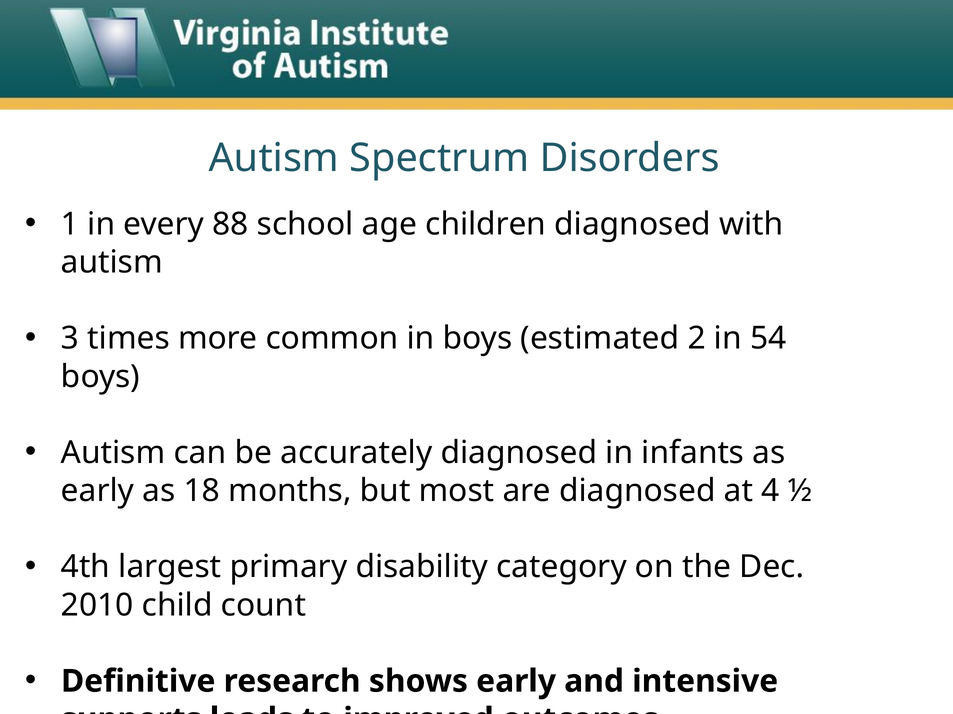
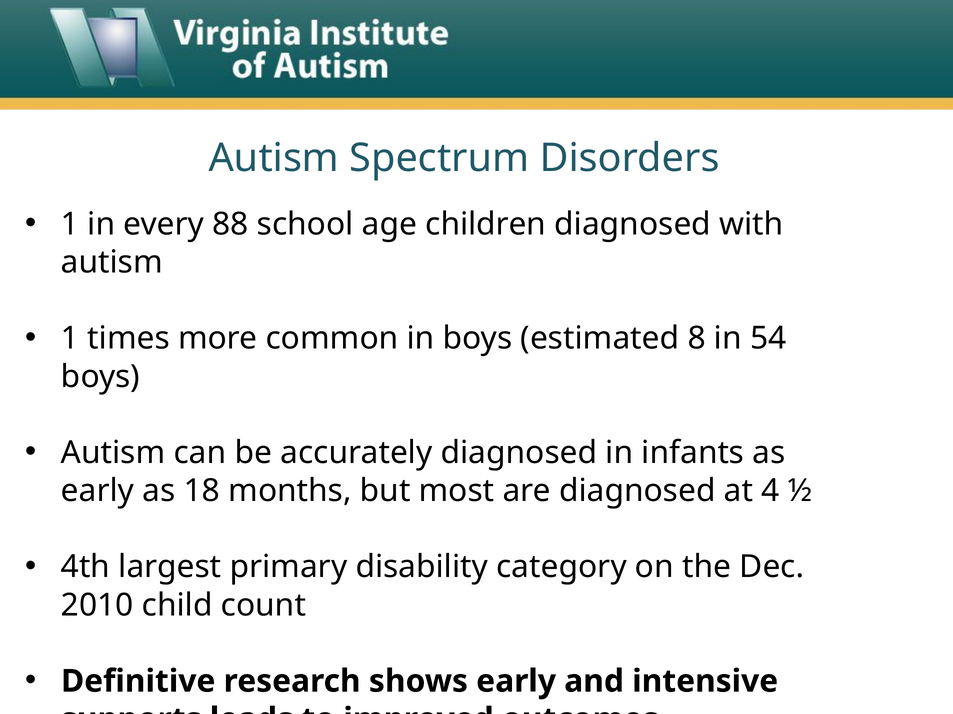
3 at (70, 339): 3 -> 1
2: 2 -> 8
